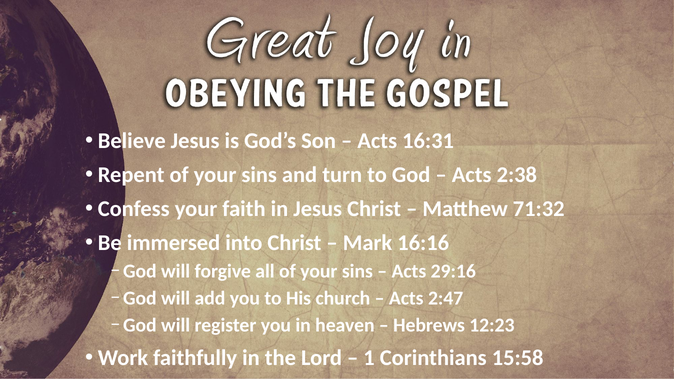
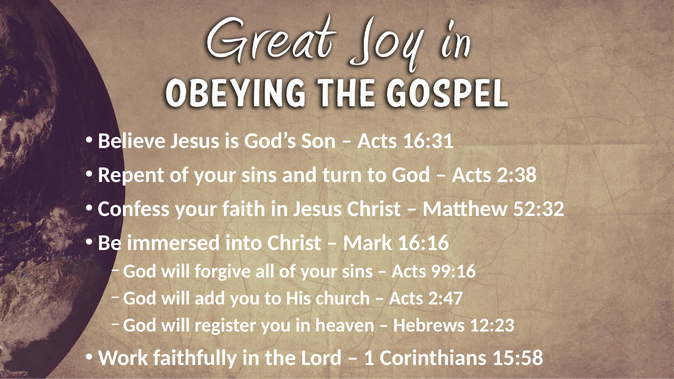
71:32: 71:32 -> 52:32
29:16: 29:16 -> 99:16
